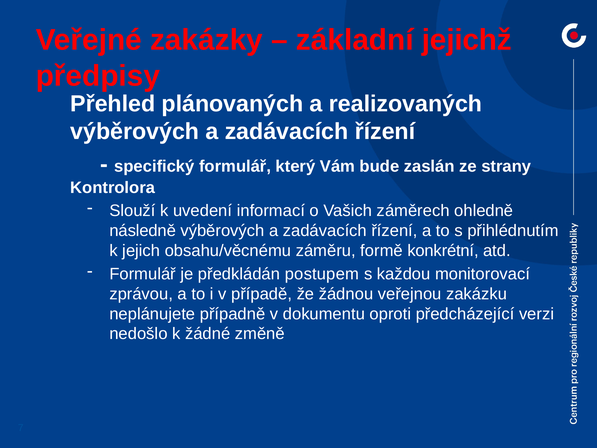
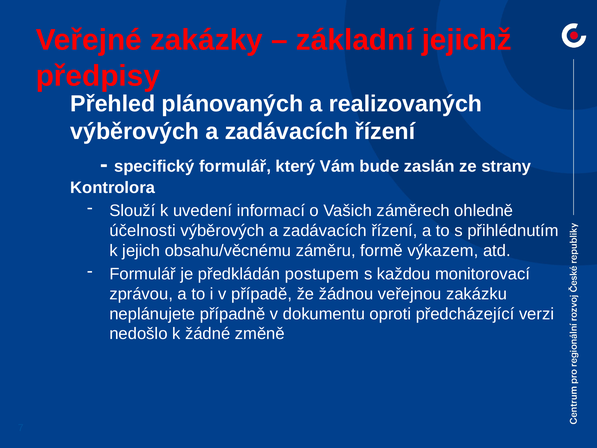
následně: následně -> účelnosti
konkrétní: konkrétní -> výkazem
